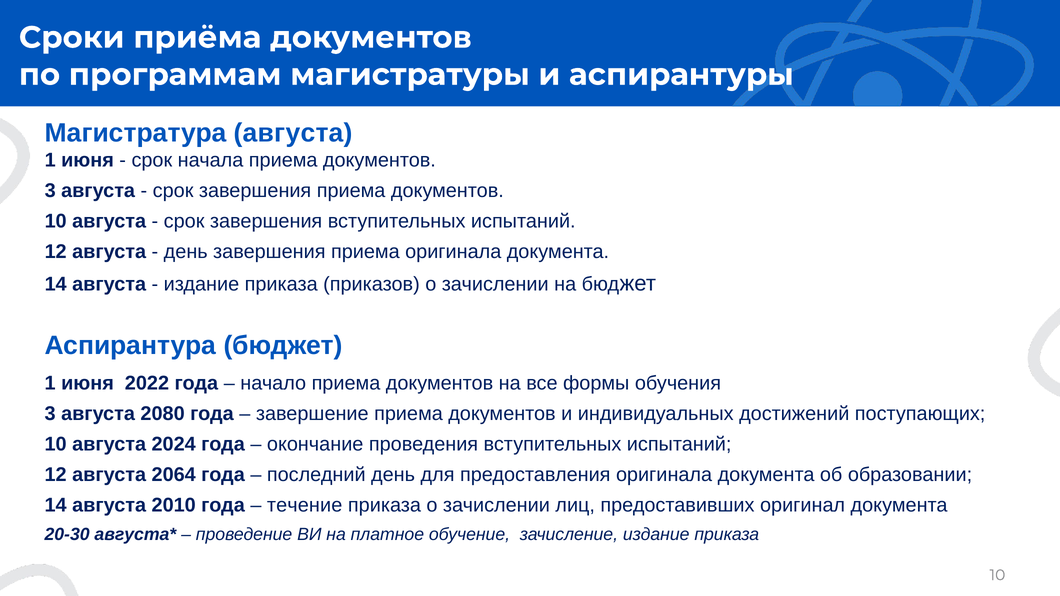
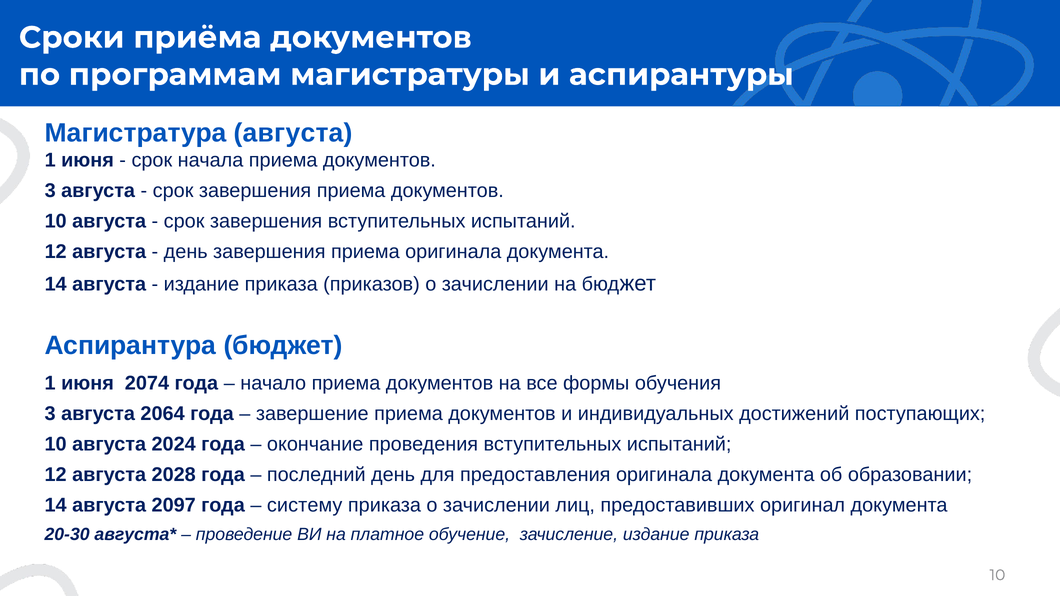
2022: 2022 -> 2074
2080: 2080 -> 2064
2064: 2064 -> 2028
2010: 2010 -> 2097
течение: течение -> систему
